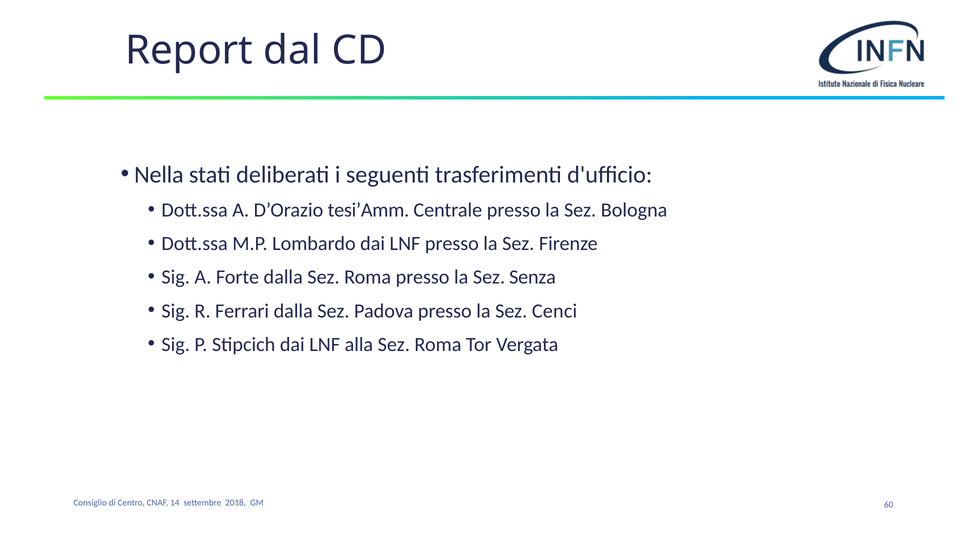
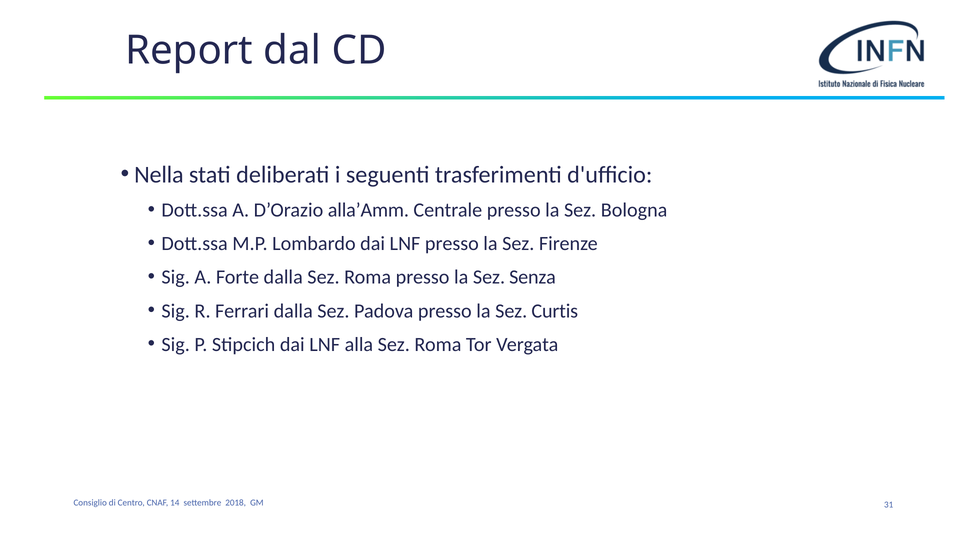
tesi’Amm: tesi’Amm -> alla’Amm
Cenci: Cenci -> Curtis
60: 60 -> 31
